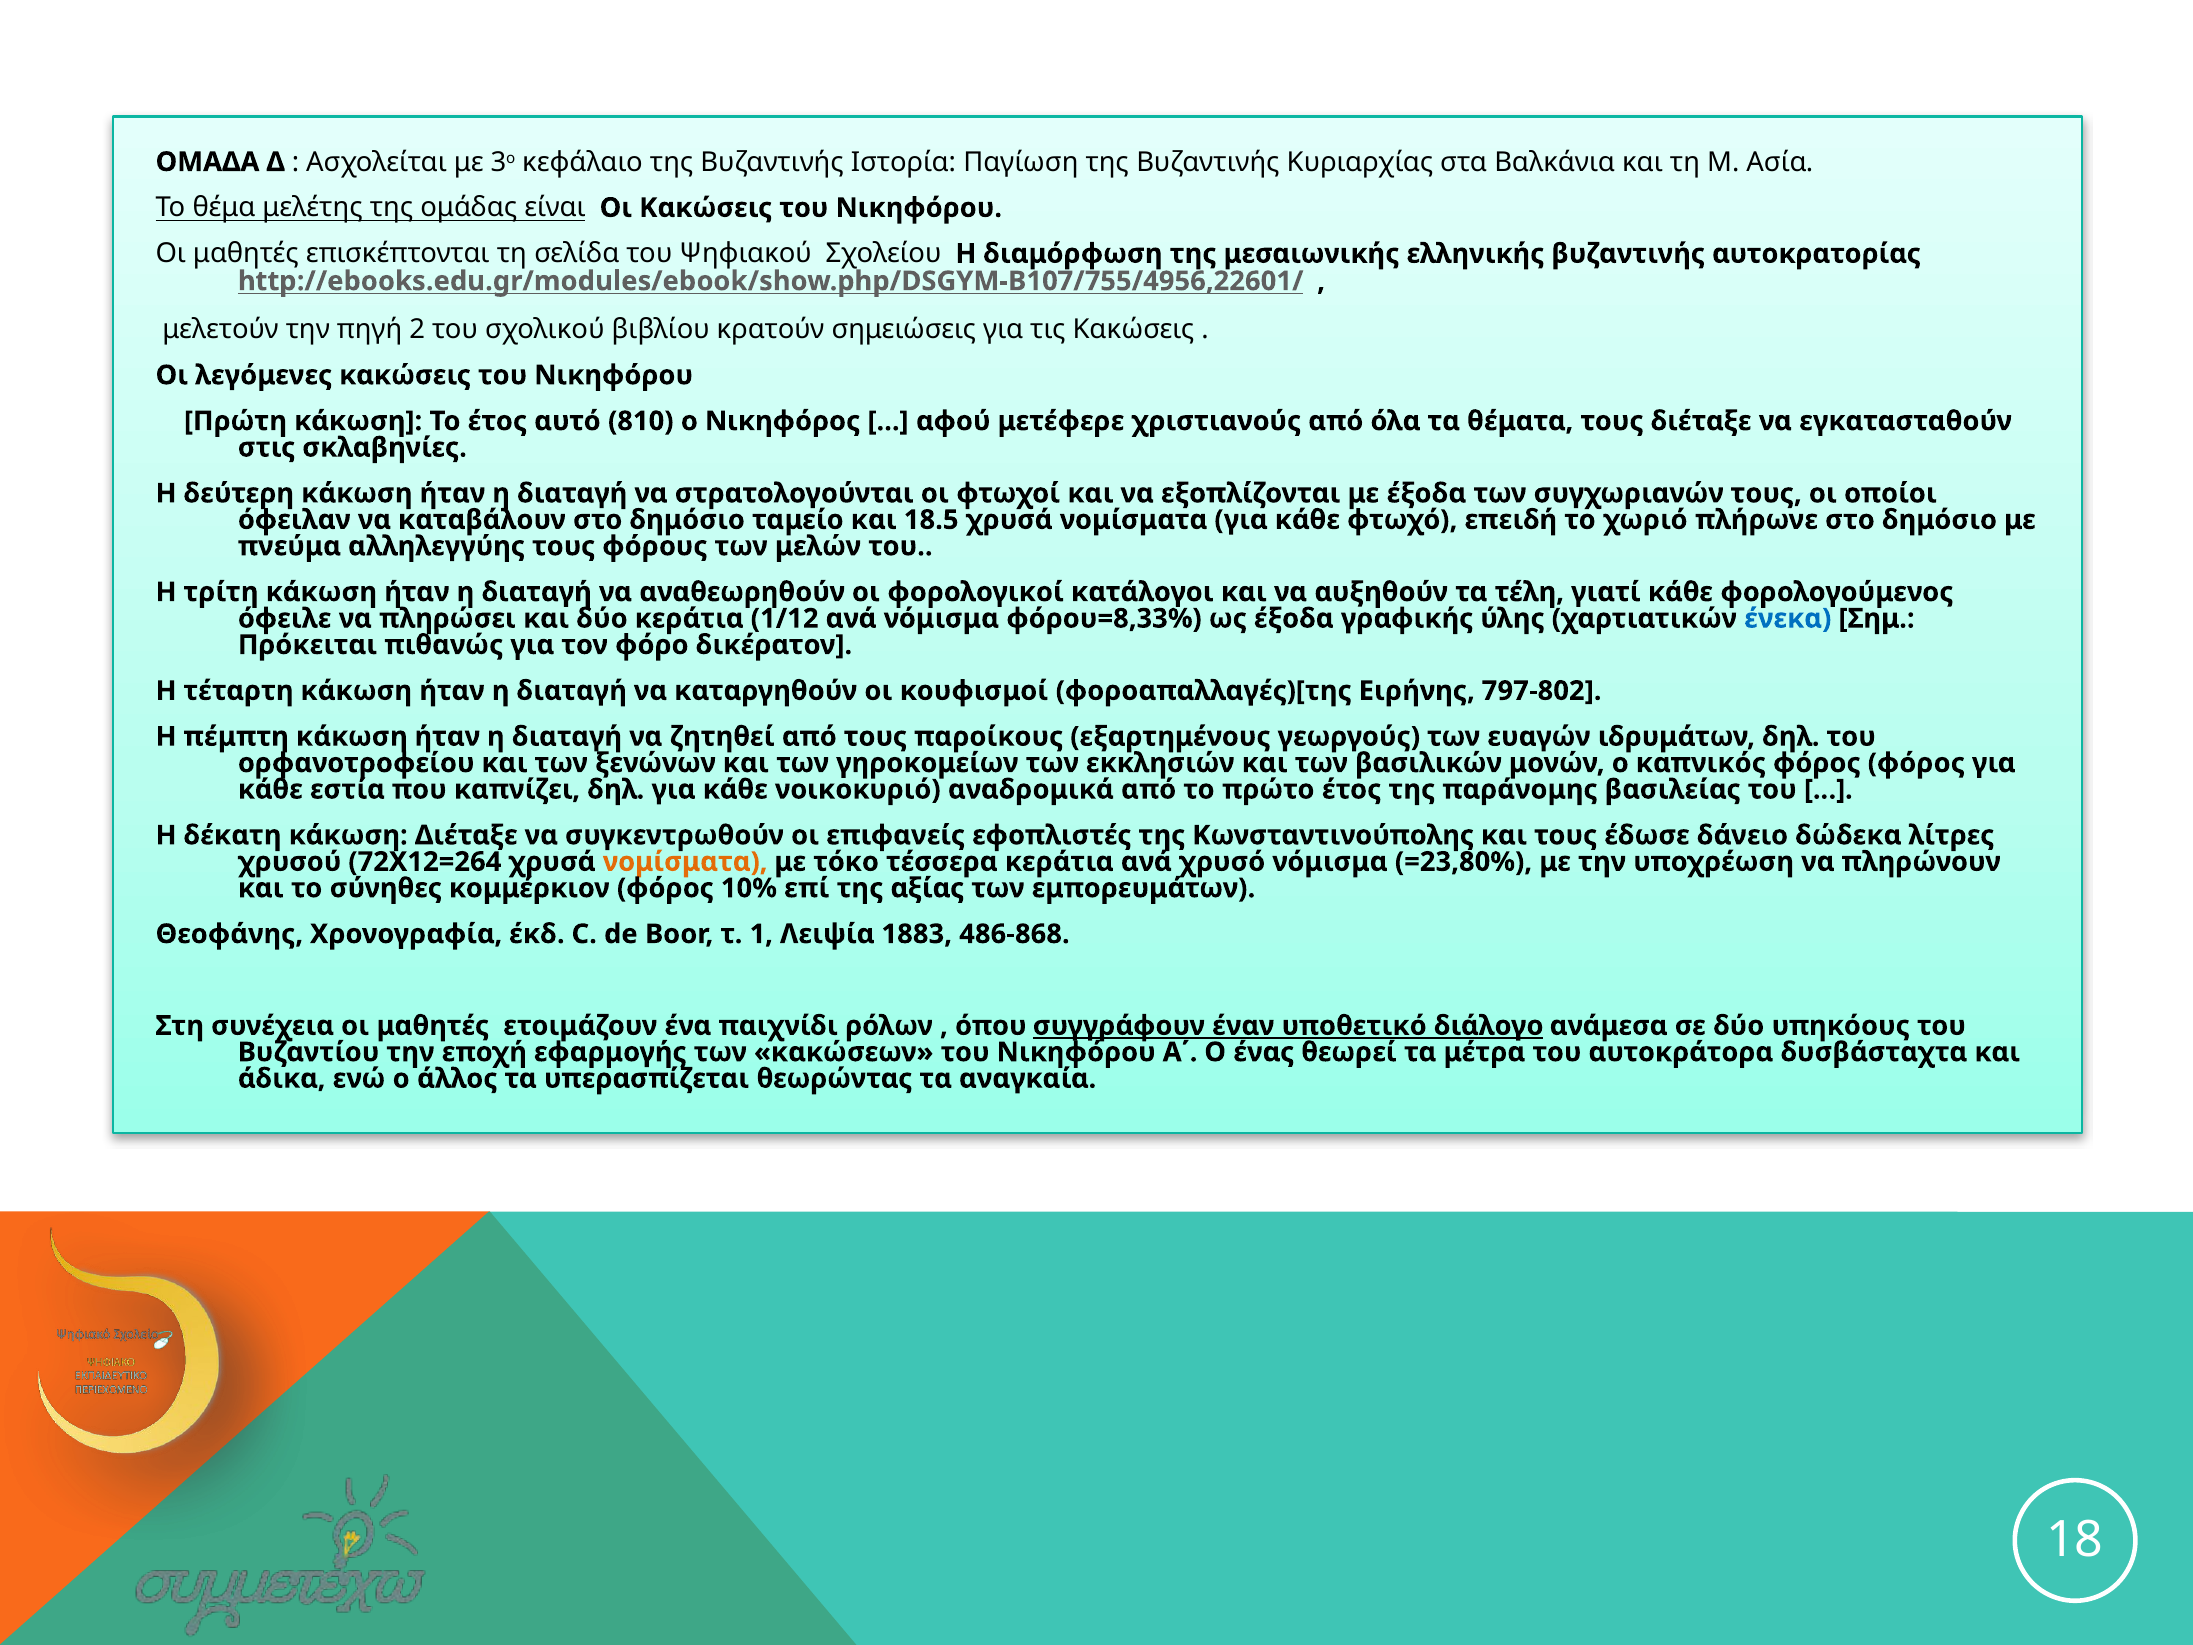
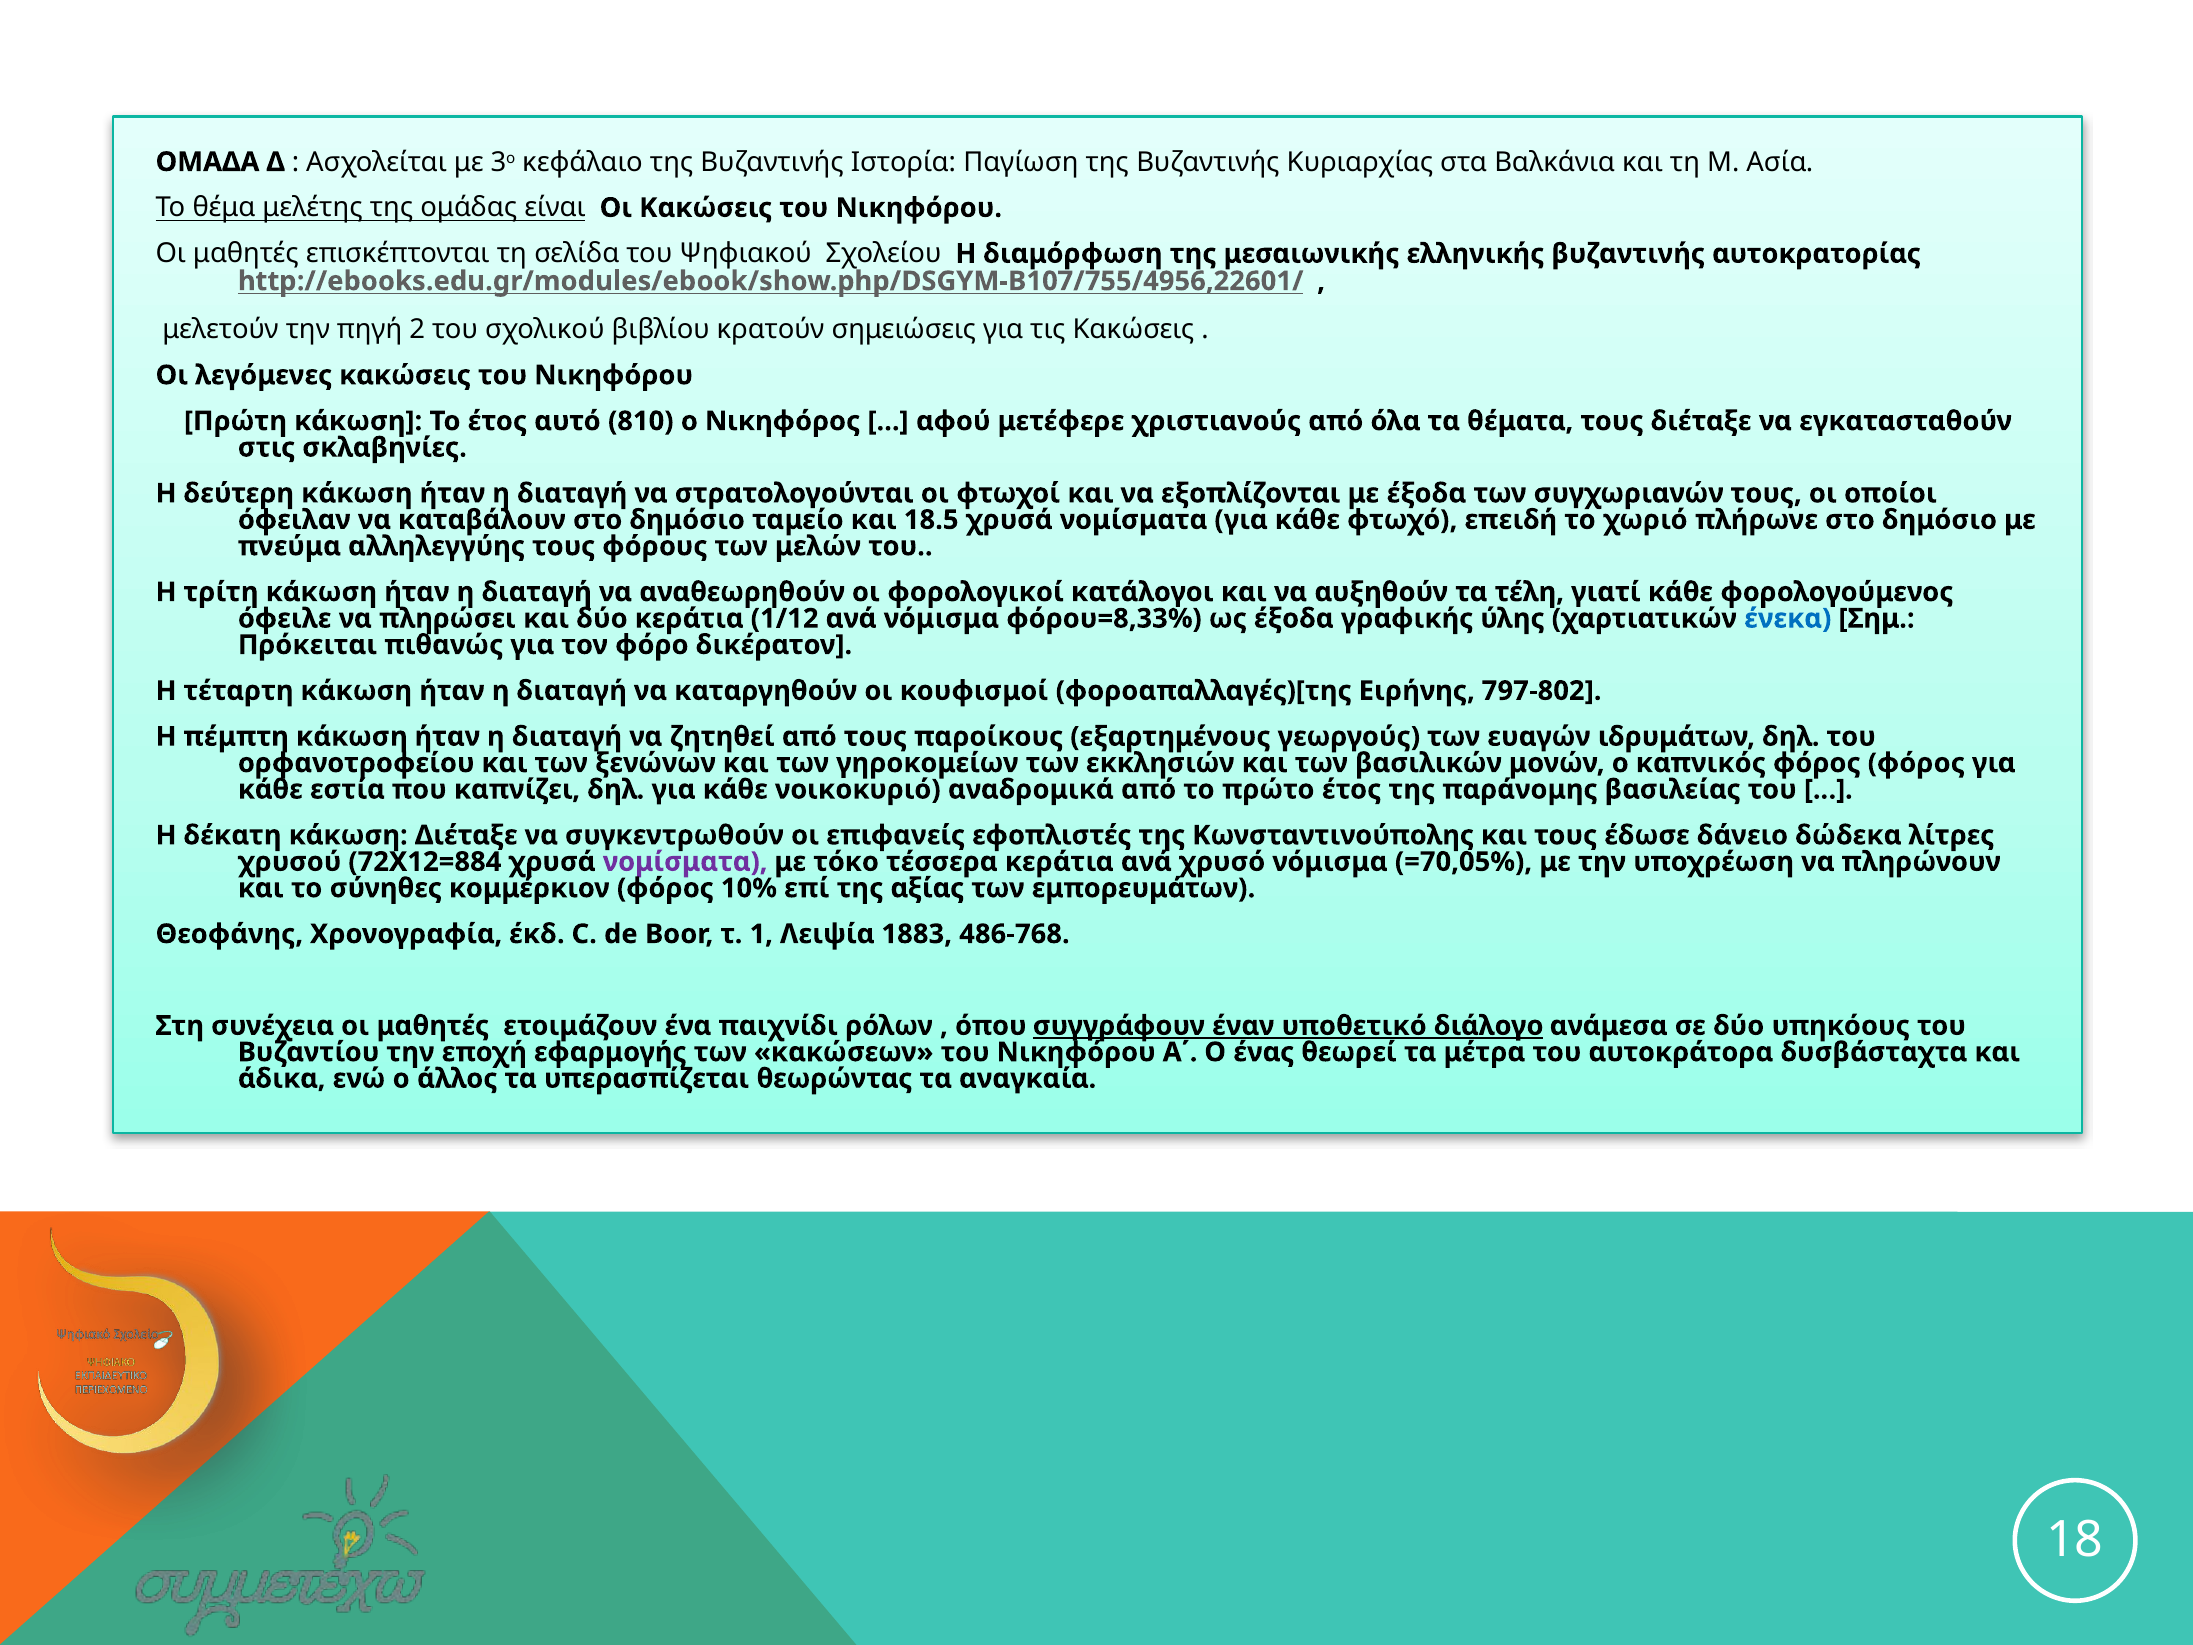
72X12=264: 72X12=264 -> 72X12=884
νομίσματα at (685, 862) colour: orange -> purple
=23,80%: =23,80% -> =70,05%
486-868: 486-868 -> 486-768
